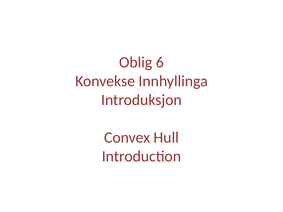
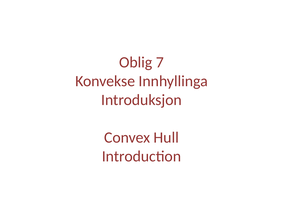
6: 6 -> 7
